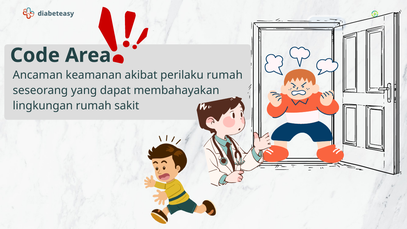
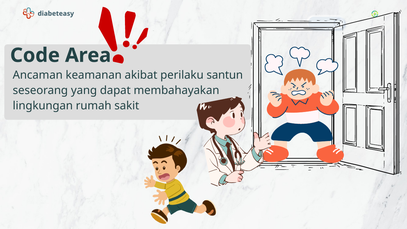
perilaku rumah: rumah -> santun
